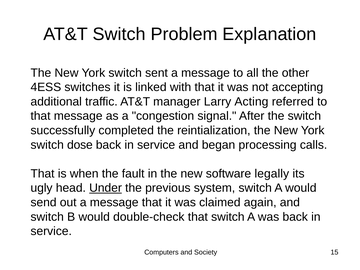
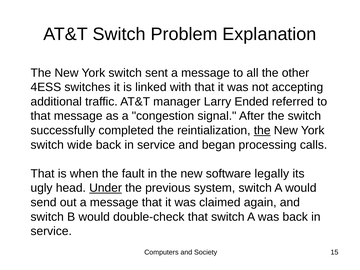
Acting: Acting -> Ended
the at (262, 130) underline: none -> present
dose: dose -> wide
